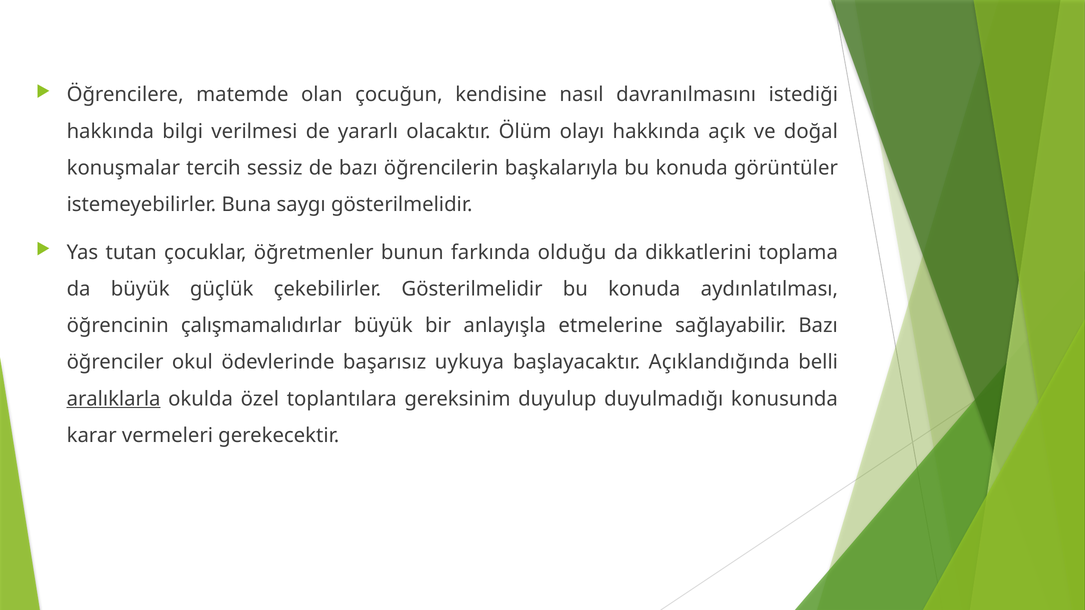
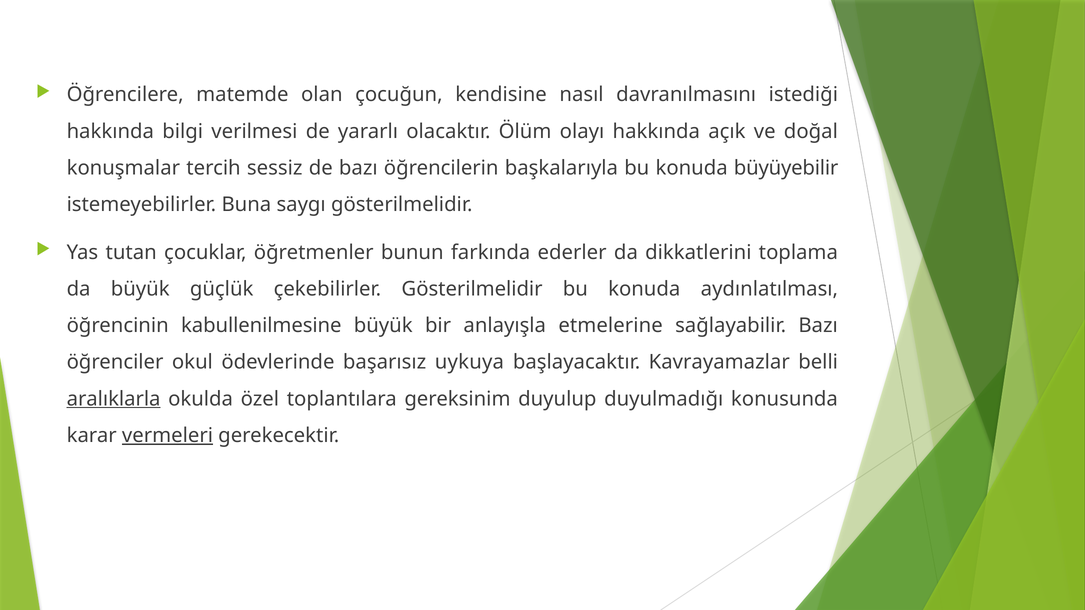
görüntüler: görüntüler -> büyüyebilir
olduğu: olduğu -> ederler
çalışmamalıdırlar: çalışmamalıdırlar -> kabullenilmesine
Açıklandığında: Açıklandığında -> Kavrayamazlar
vermeleri underline: none -> present
